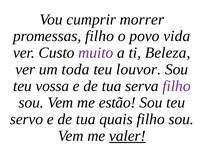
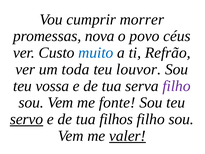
promessas filho: filho -> nova
vida: vida -> céus
muito colour: purple -> blue
Beleza: Beleza -> Refrão
estão: estão -> fonte
servo underline: none -> present
quais: quais -> filhos
